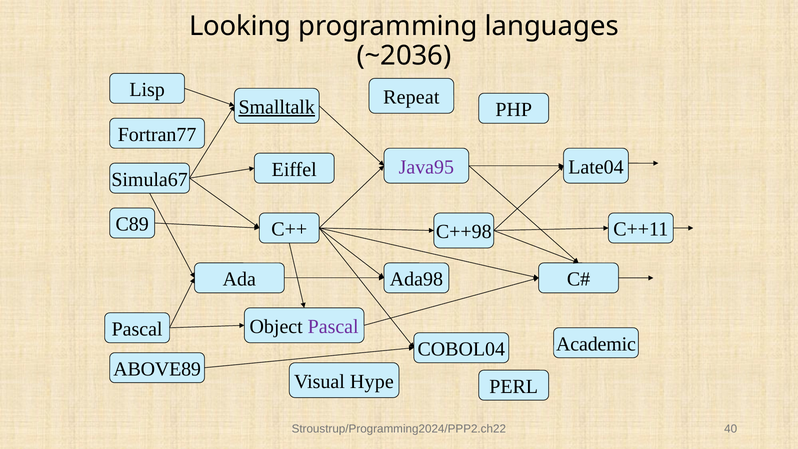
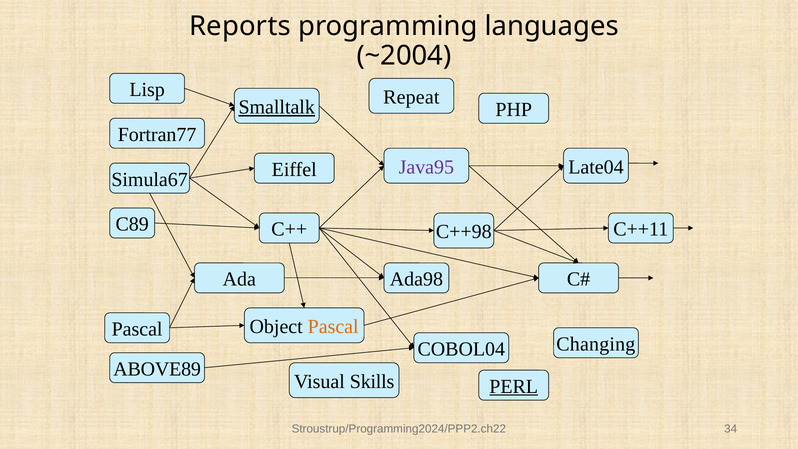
Looking: Looking -> Reports
~2036: ~2036 -> ~2004
Pascal at (333, 327) colour: purple -> orange
Academic: Academic -> Changing
Hype: Hype -> Skills
PERL underline: none -> present
40: 40 -> 34
